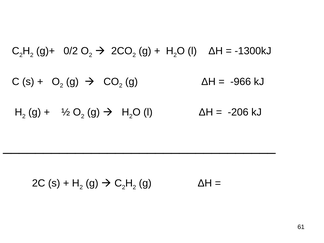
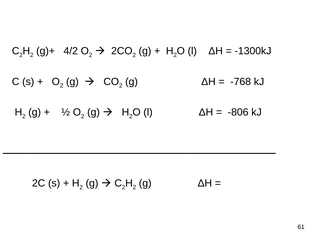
0/2: 0/2 -> 4/2
-966: -966 -> -768
-206: -206 -> -806
